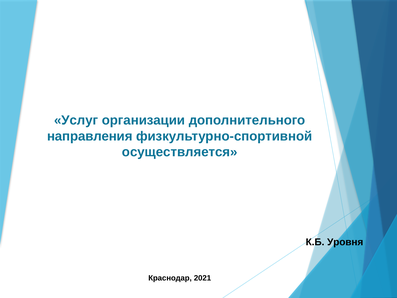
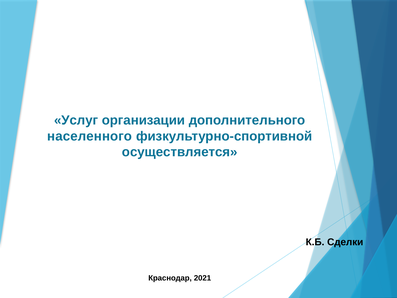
направления: направления -> населенного
Уровня: Уровня -> Сделки
